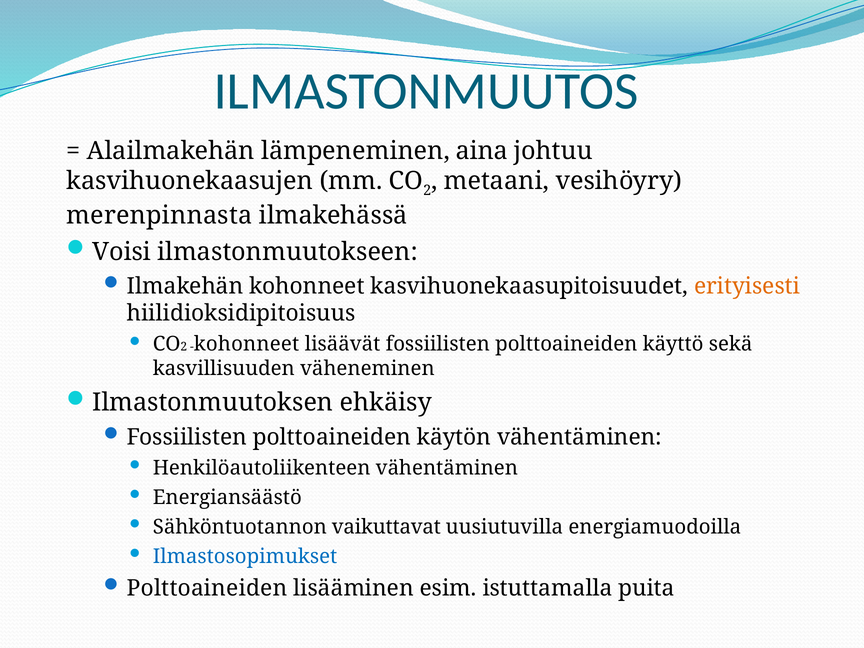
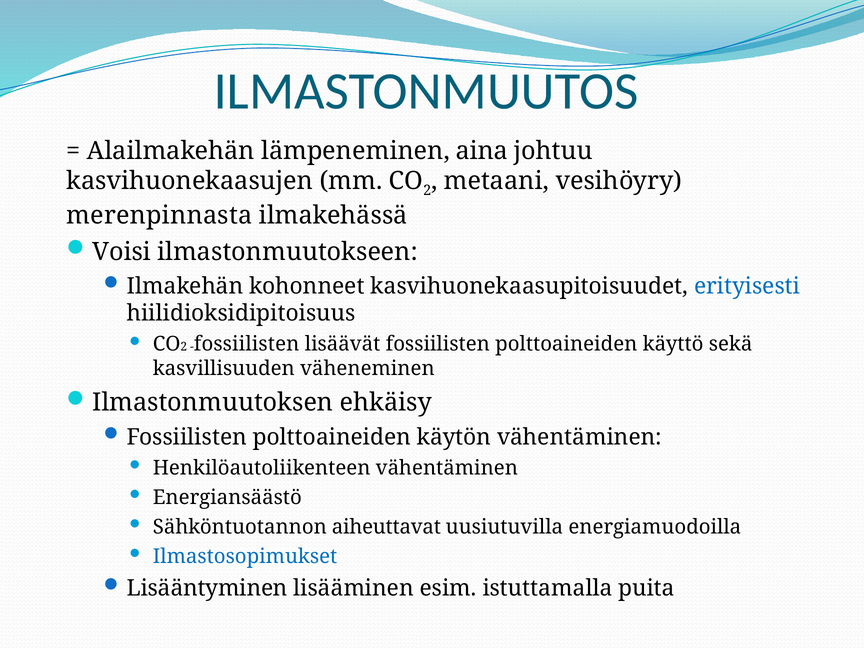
erityisesti colour: orange -> blue
kohonneet at (247, 344): kohonneet -> fossiilisten
vaikuttavat: vaikuttavat -> aiheuttavat
Polttoaineiden at (207, 588): Polttoaineiden -> Lisääntyminen
